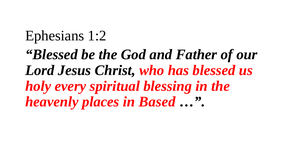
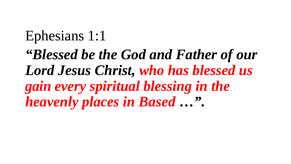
1:2: 1:2 -> 1:1
holy: holy -> gain
